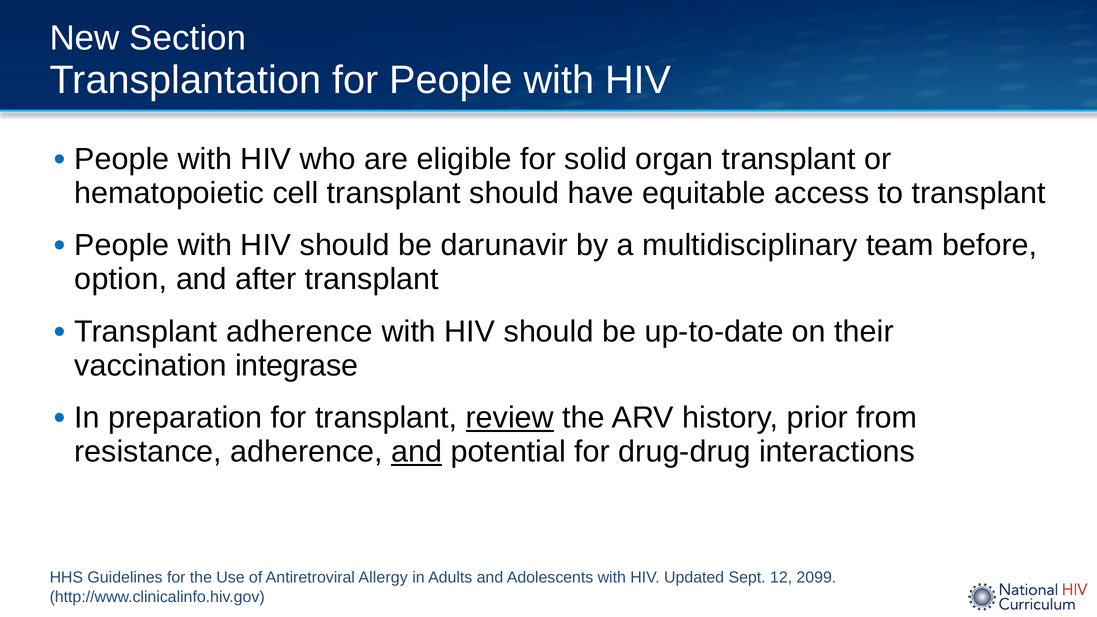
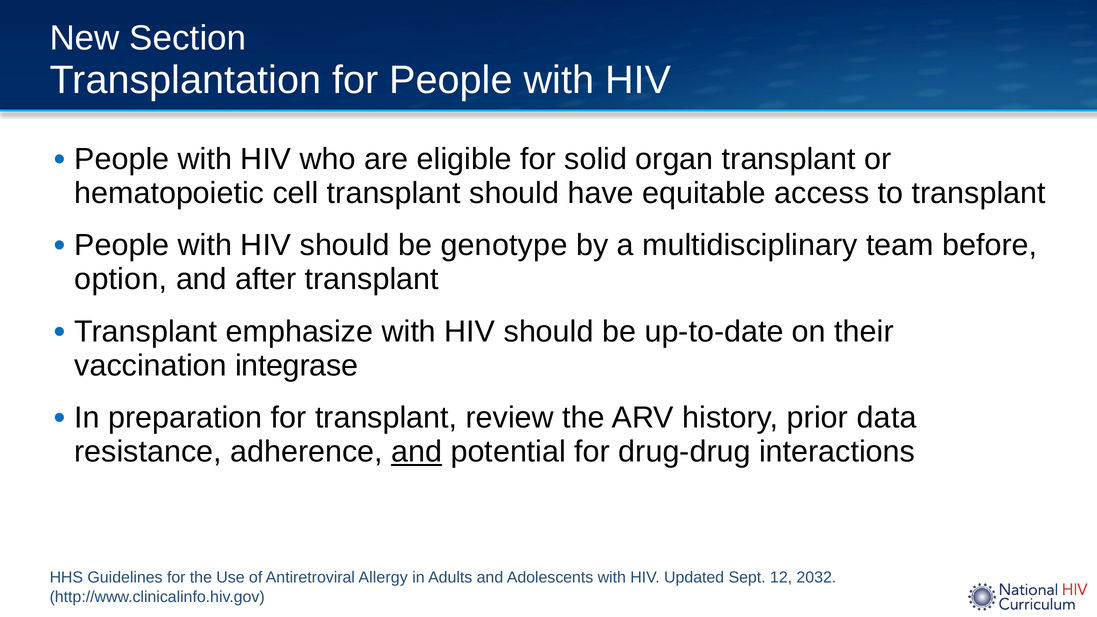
darunavir: darunavir -> genotype
Transplant adherence: adherence -> emphasize
review underline: present -> none
from: from -> data
2099: 2099 -> 2032
